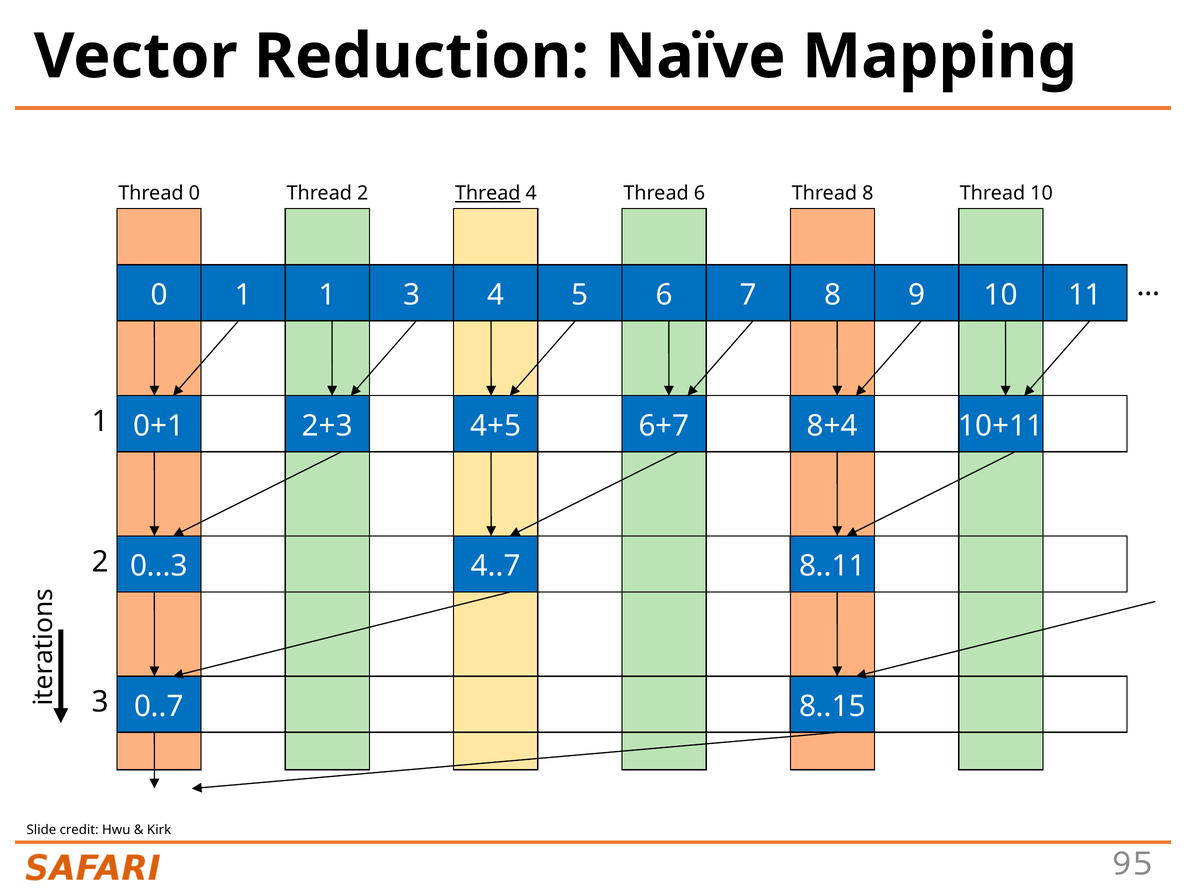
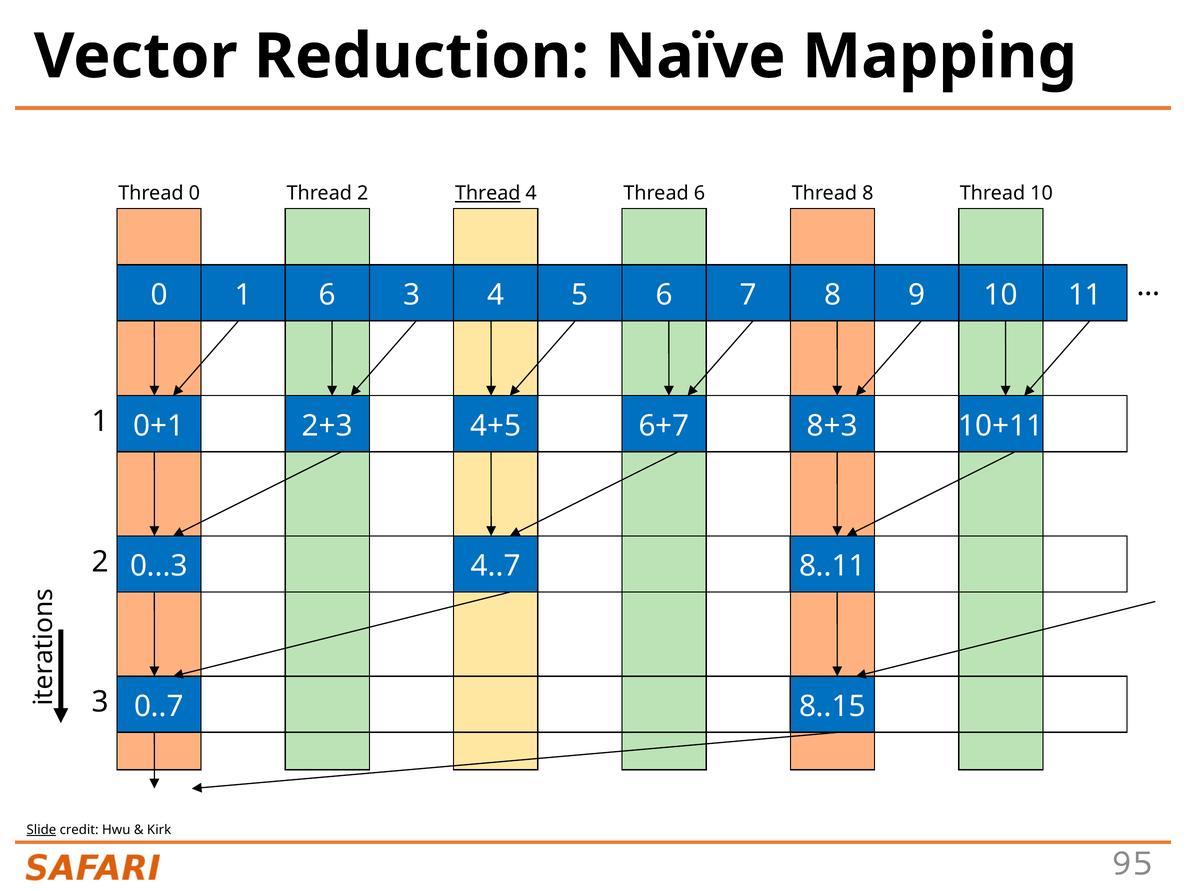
1 1: 1 -> 6
8+4: 8+4 -> 8+3
Slide underline: none -> present
